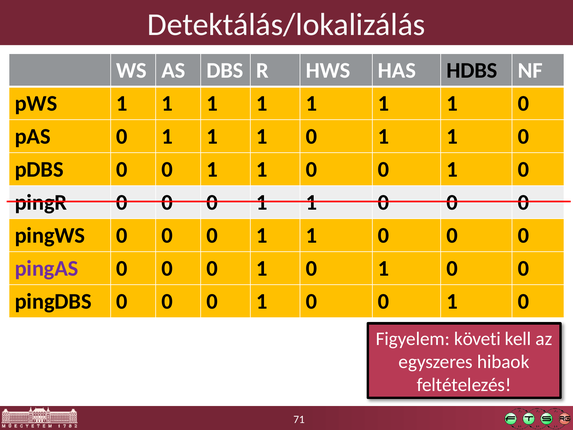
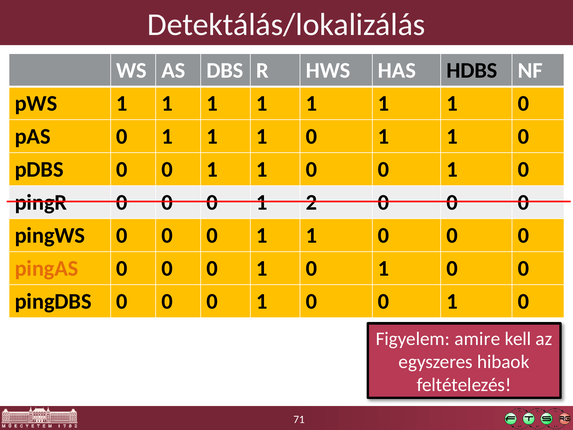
1 at (311, 202): 1 -> 2
pingAS colour: purple -> orange
követi: követi -> amire
